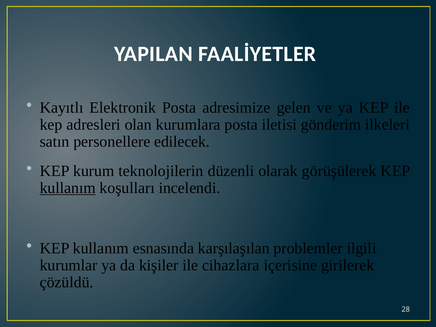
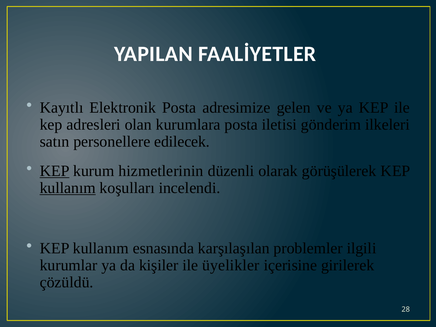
KEP at (55, 171) underline: none -> present
teknolojilerin: teknolojilerin -> hizmetlerinin
cihazlara: cihazlara -> üyelikler
